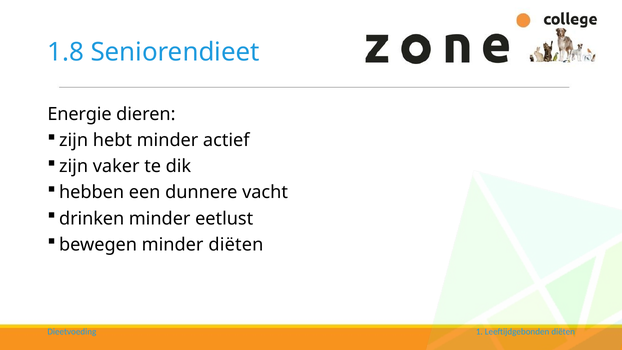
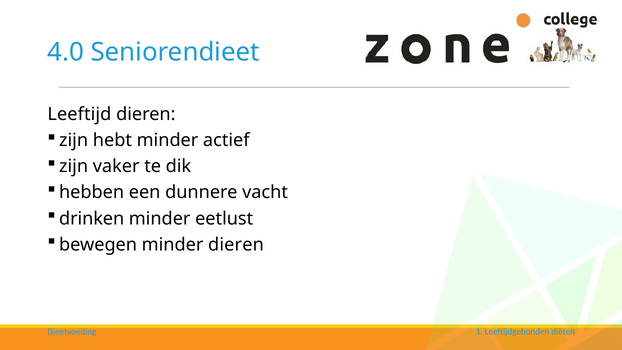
1.8: 1.8 -> 4.0
Energie: Energie -> Leeftijd
minder diëten: diëten -> dieren
